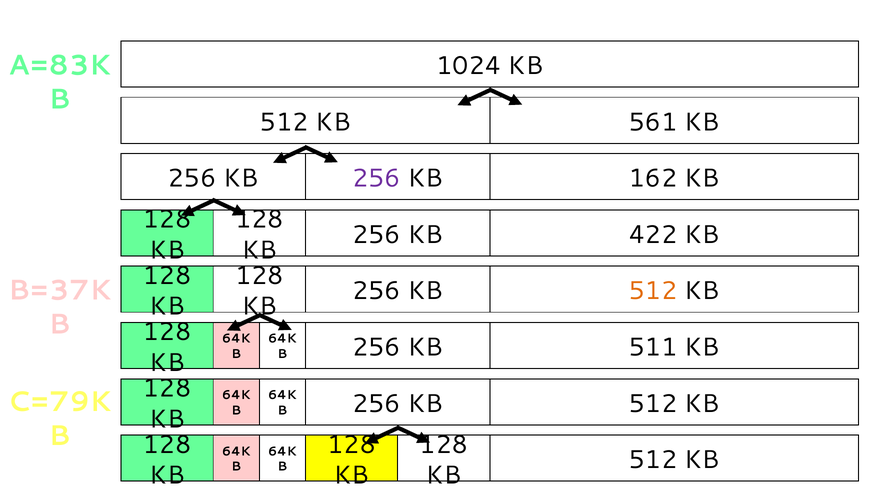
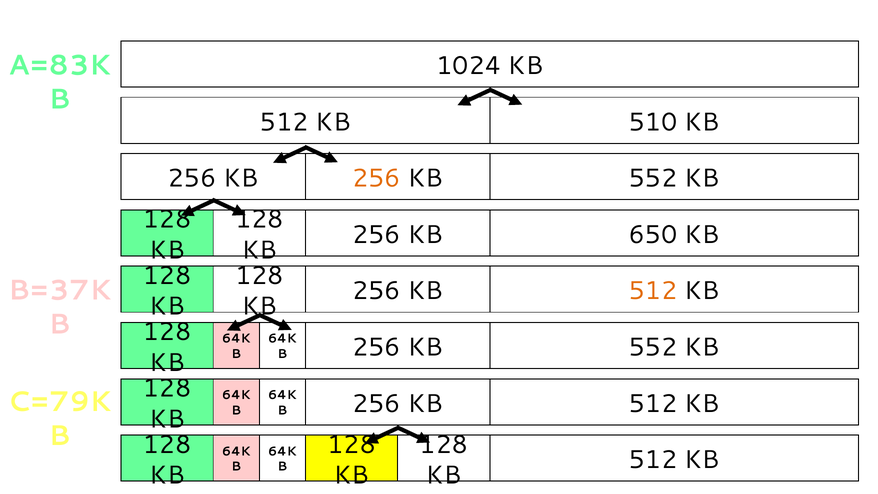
561: 561 -> 510
256 at (376, 178) colour: purple -> orange
162 at (653, 178): 162 -> 552
422: 422 -> 650
511 at (653, 347): 511 -> 552
